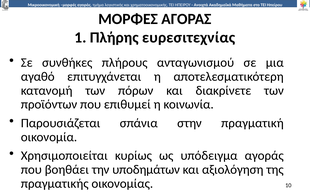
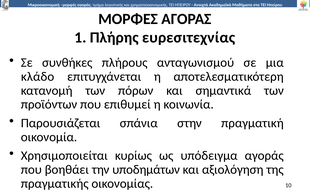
αγαθό: αγαθό -> κλάδο
διακρίνετε: διακρίνετε -> σηµαντικά
